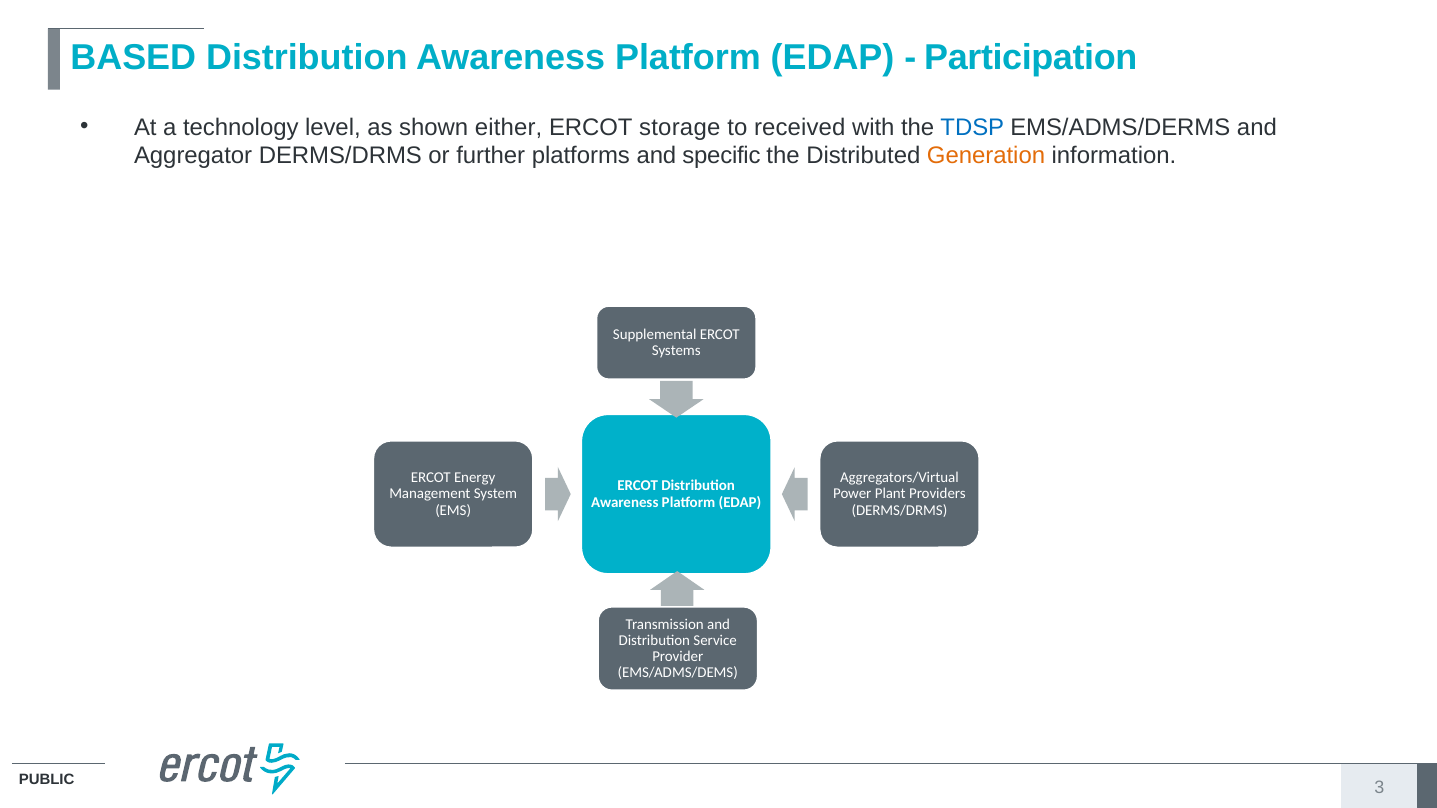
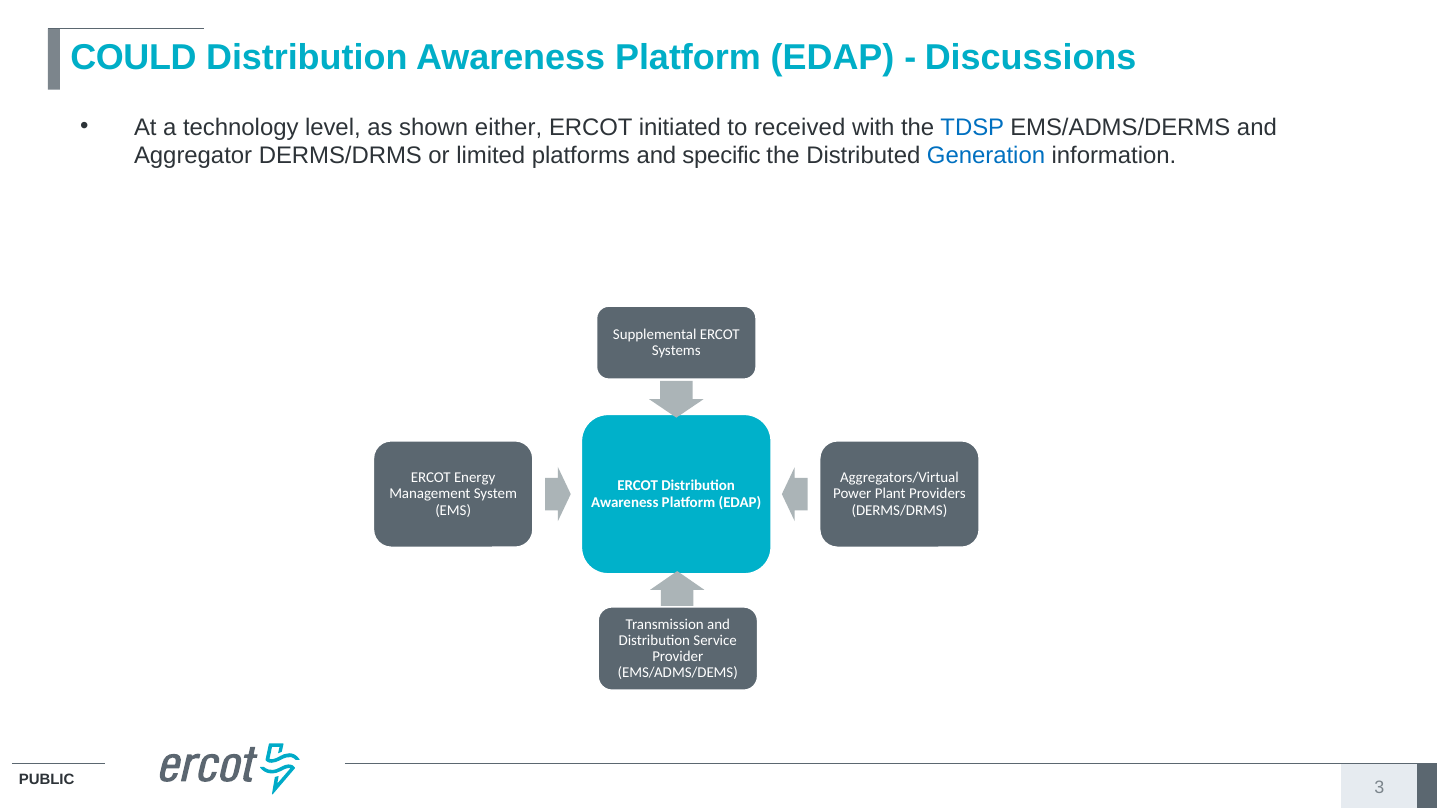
BASED: BASED -> COULD
Participation: Participation -> Discussions
storage: storage -> initiated
further: further -> limited
Generation colour: orange -> blue
